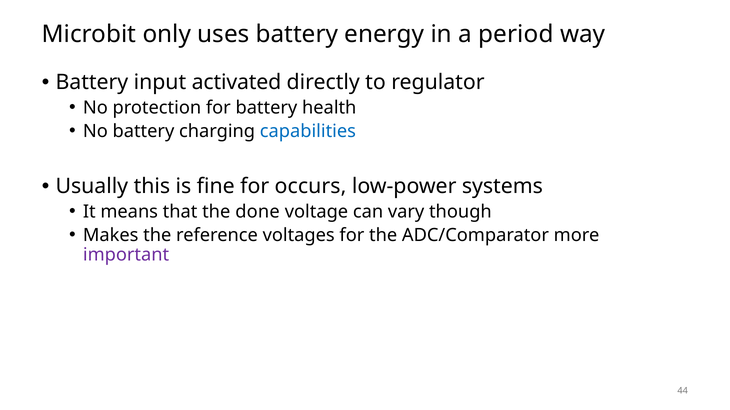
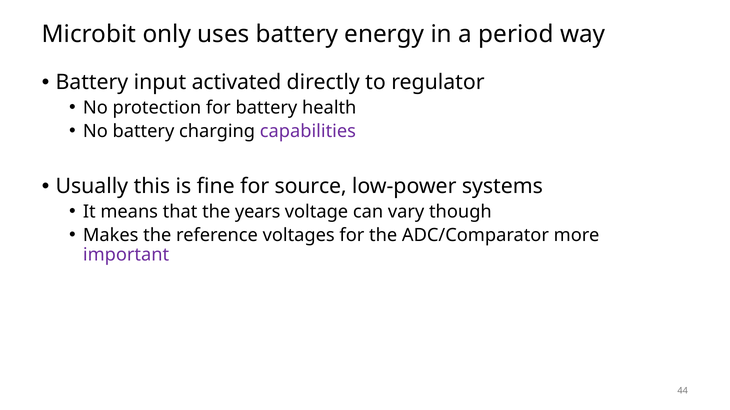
capabilities colour: blue -> purple
occurs: occurs -> source
done: done -> years
